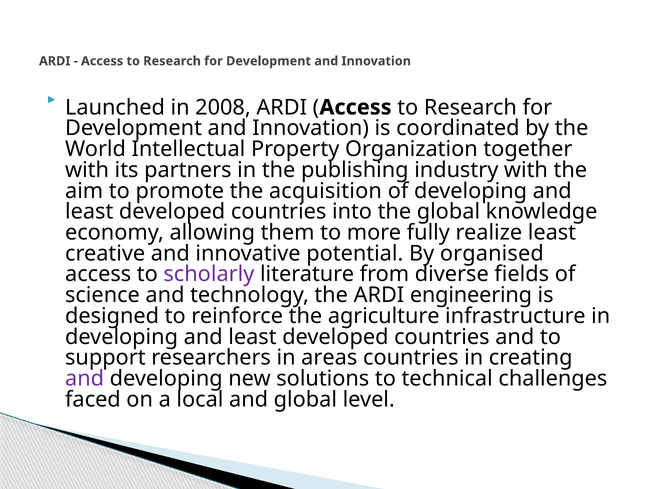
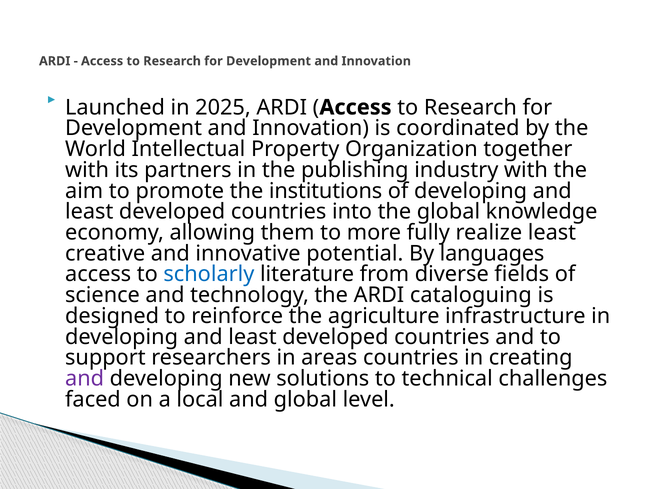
2008: 2008 -> 2025
acquisition: acquisition -> institutions
organised: organised -> languages
scholarly colour: purple -> blue
engineering: engineering -> cataloguing
